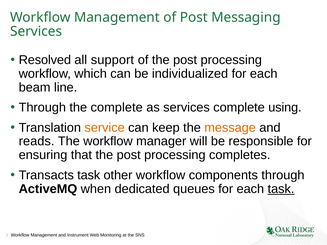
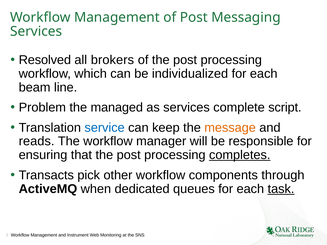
support: support -> brokers
Through at (42, 108): Through -> Problem
the complete: complete -> managed
using: using -> script
service colour: orange -> blue
completes underline: none -> present
Transacts task: task -> pick
